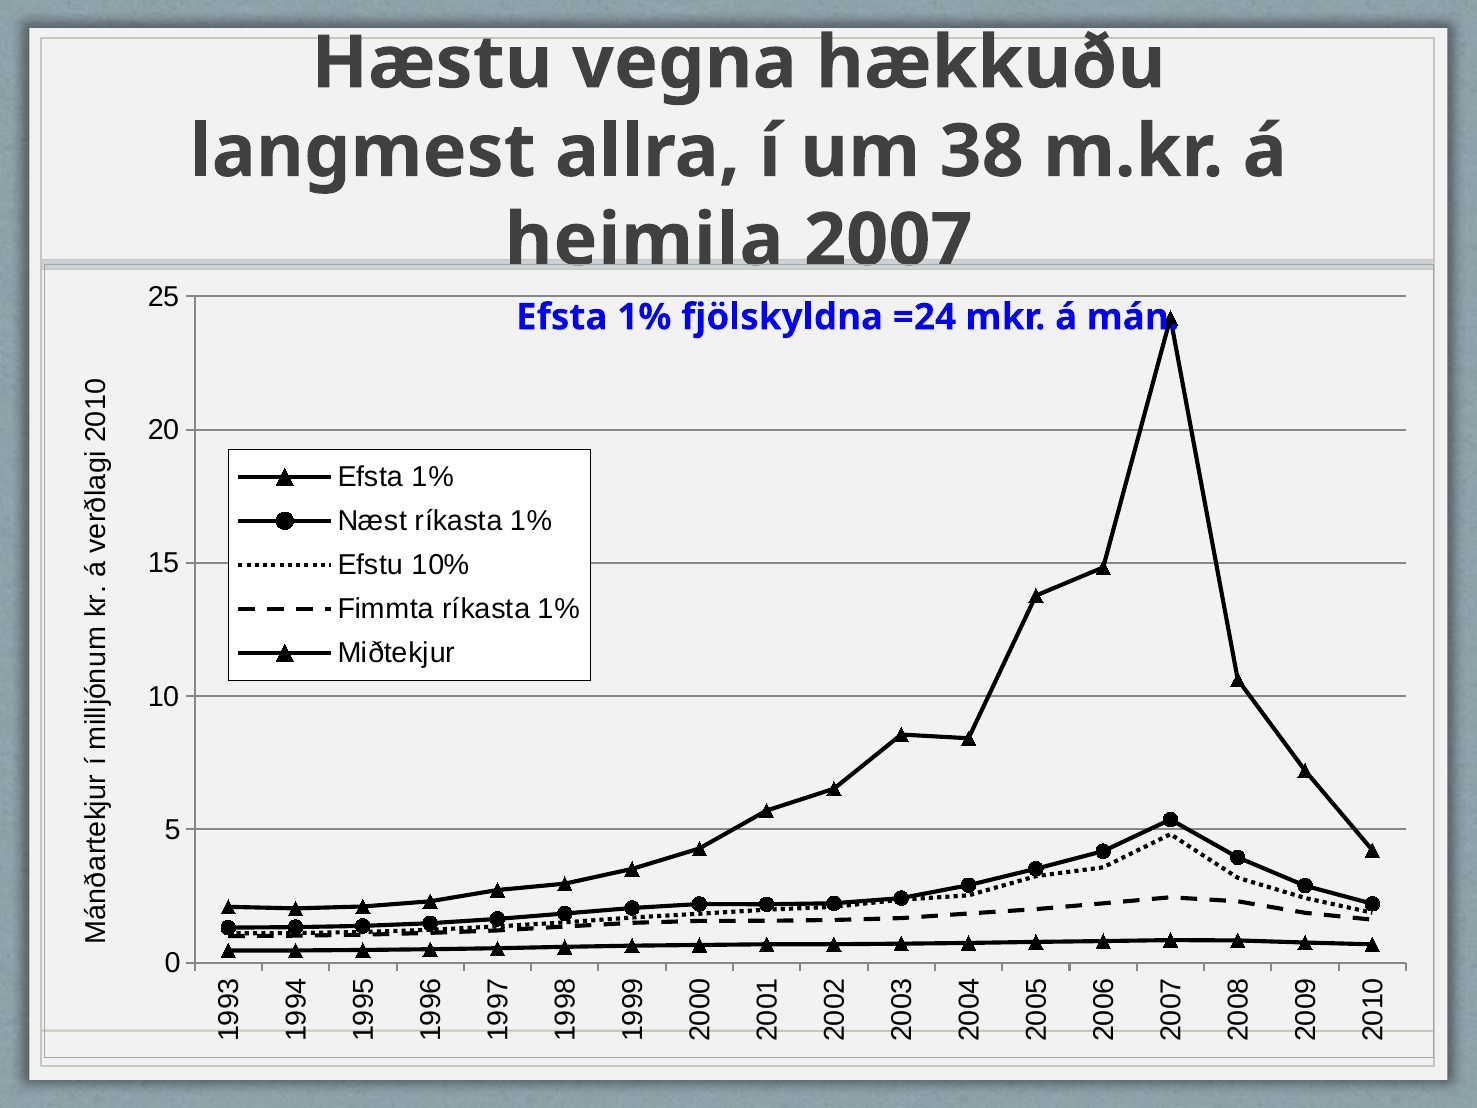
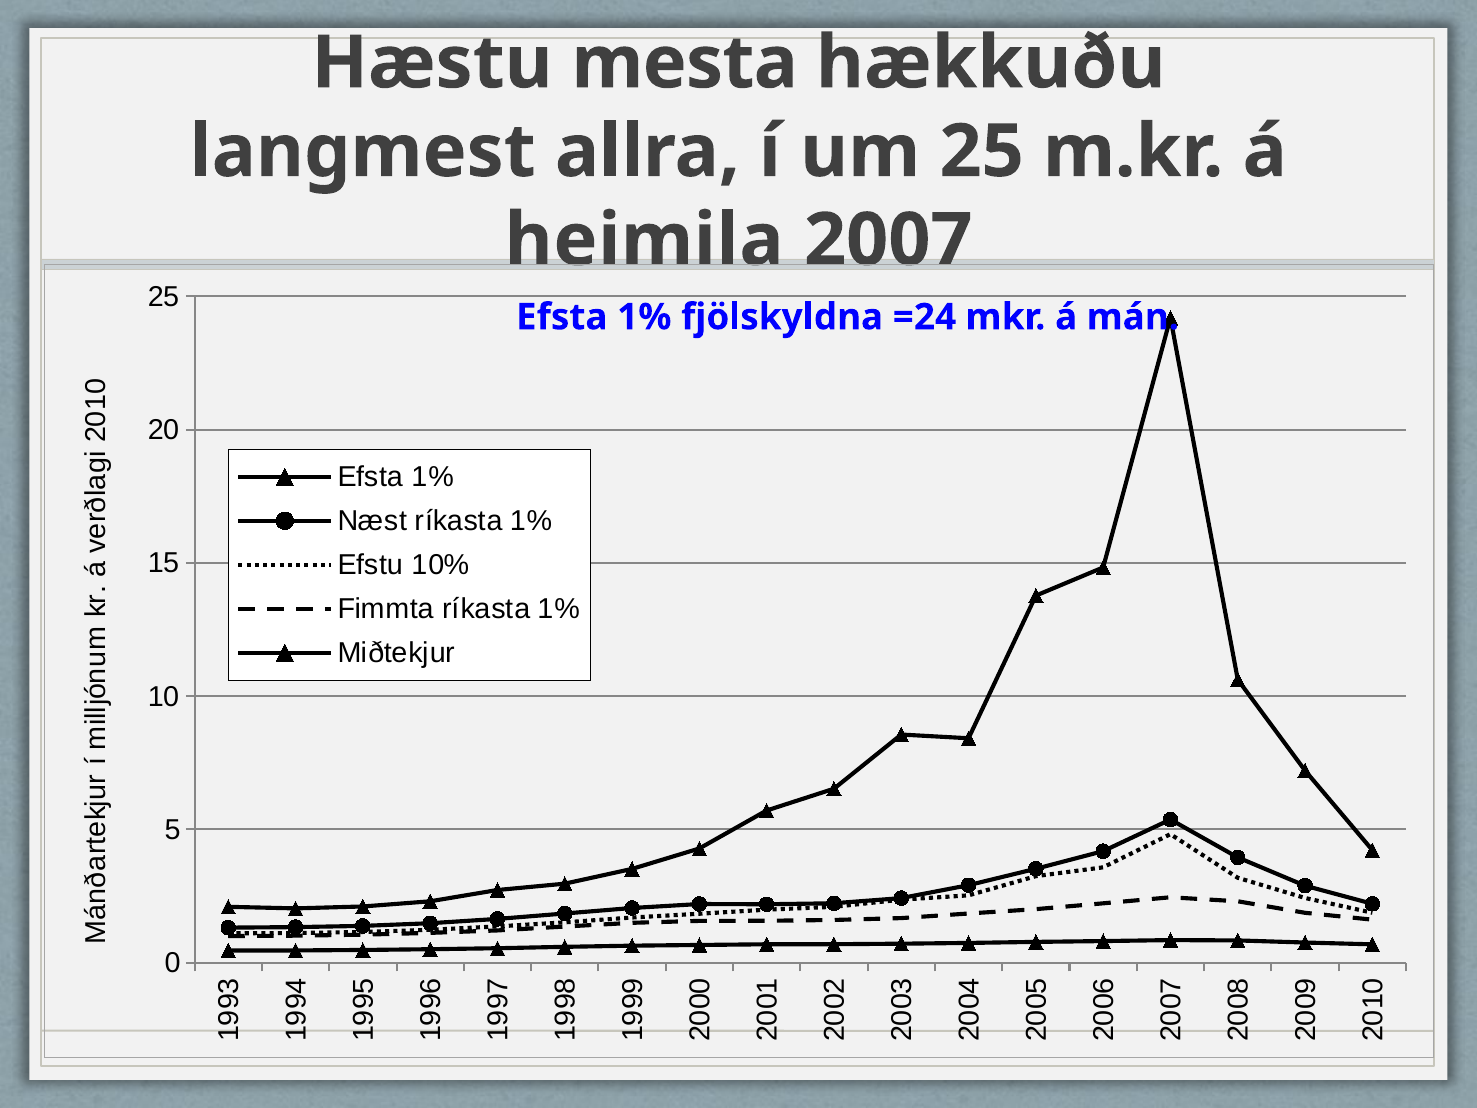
vegna: vegna -> mesta
um 38: 38 -> 25
